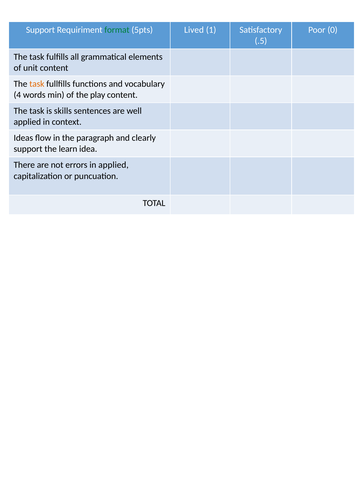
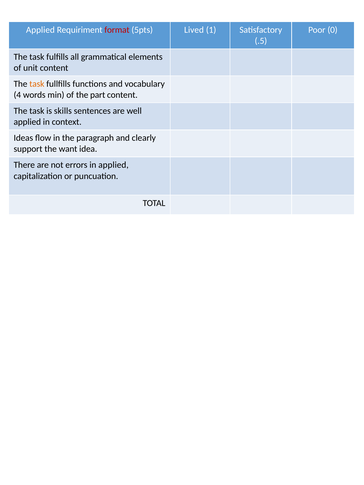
Support at (40, 30): Support -> Applied
format colour: green -> red
play: play -> part
learn: learn -> want
